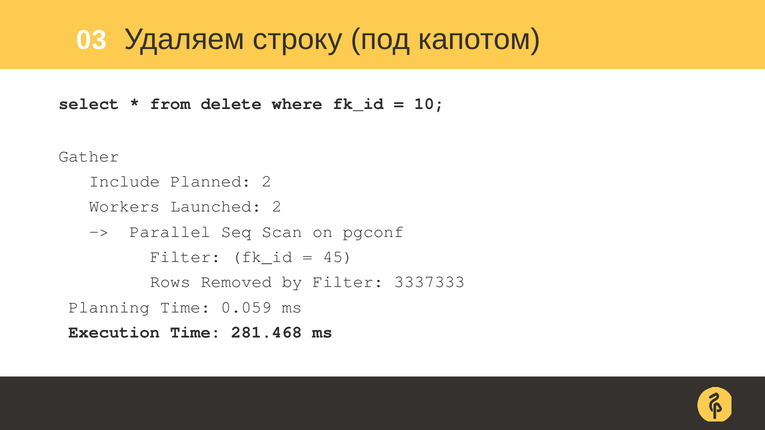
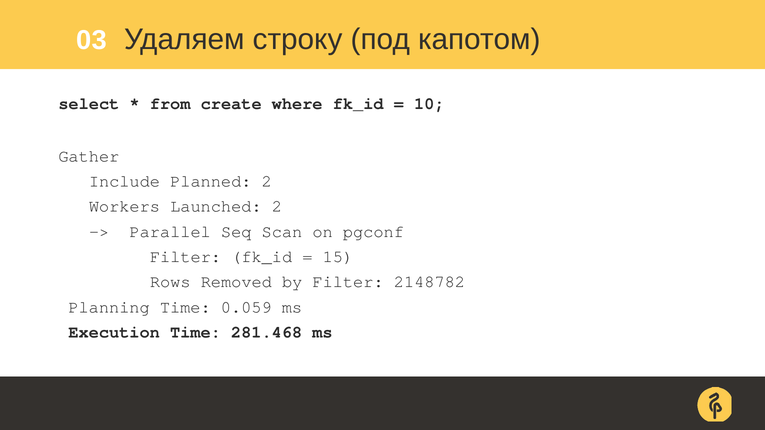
delete: delete -> create
45: 45 -> 15
3337333: 3337333 -> 2148782
